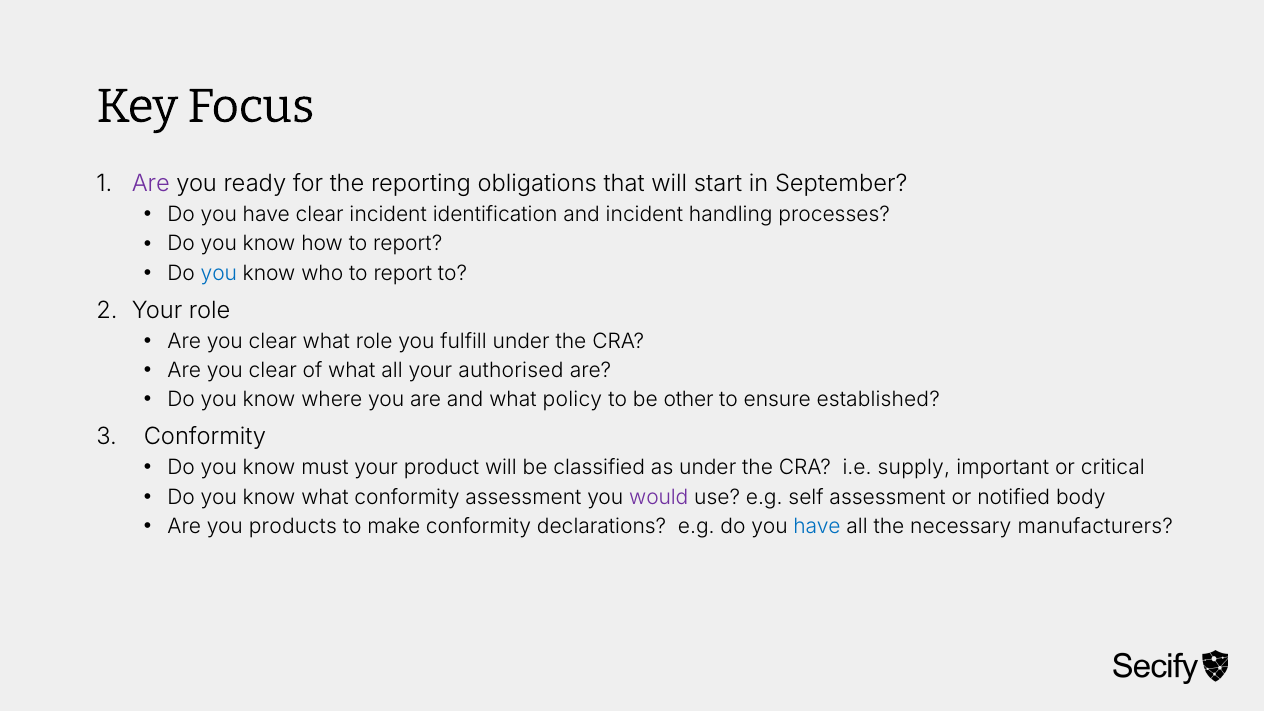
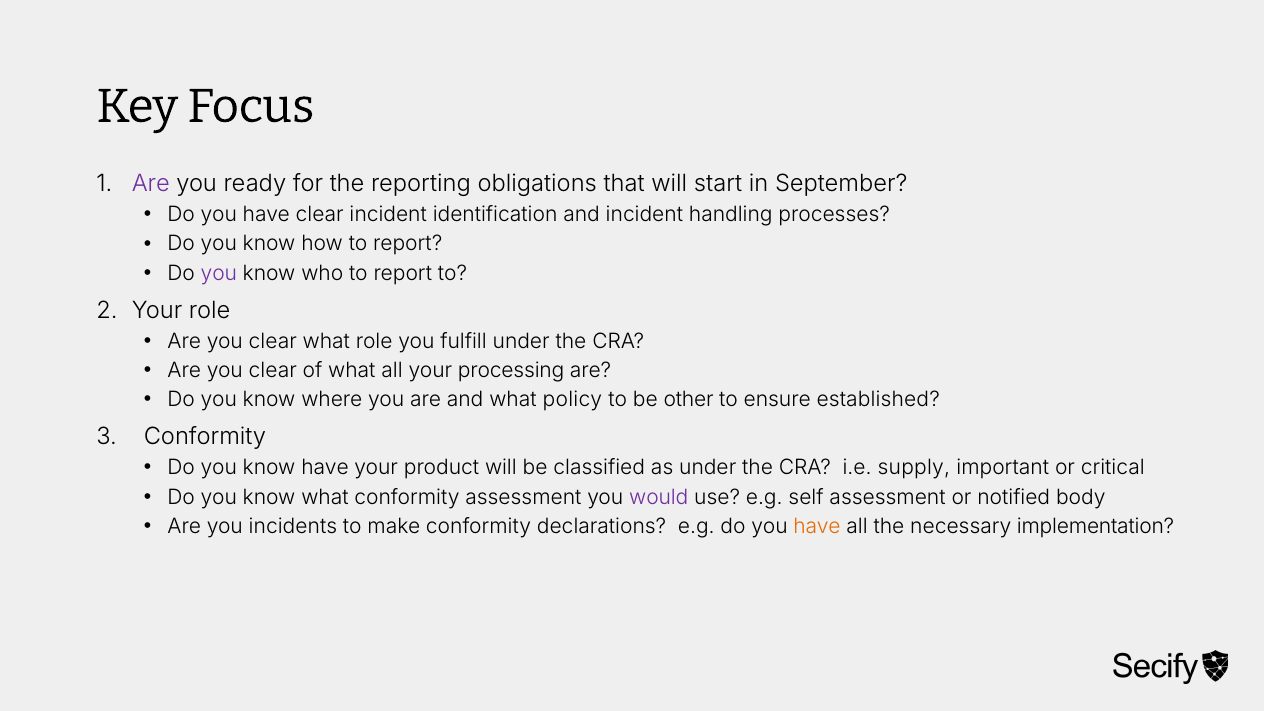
you at (219, 273) colour: blue -> purple
authorised: authorised -> processing
know must: must -> have
products: products -> incidents
have at (817, 526) colour: blue -> orange
manufacturers: manufacturers -> implementation
